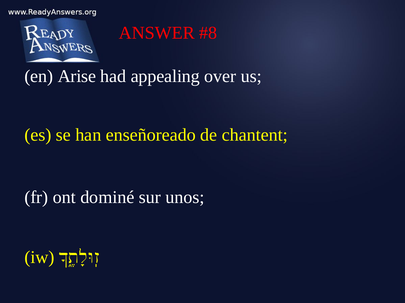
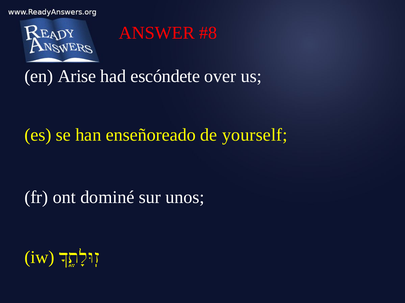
appealing: appealing -> escóndete
chantent: chantent -> yourself
